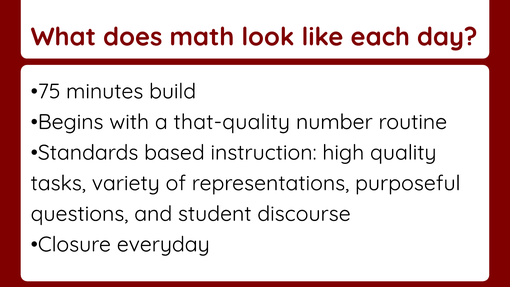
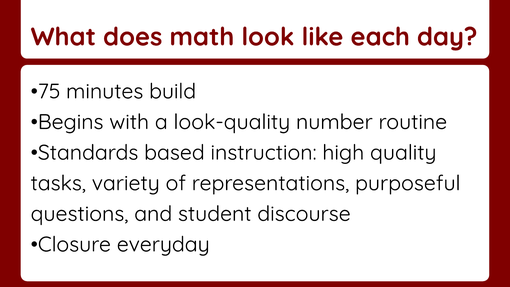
that-quality: that-quality -> look-quality
